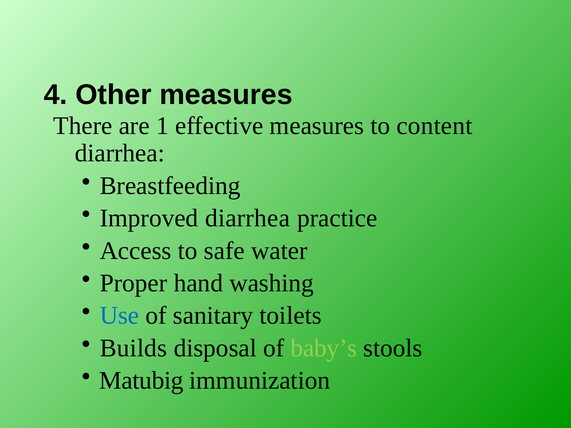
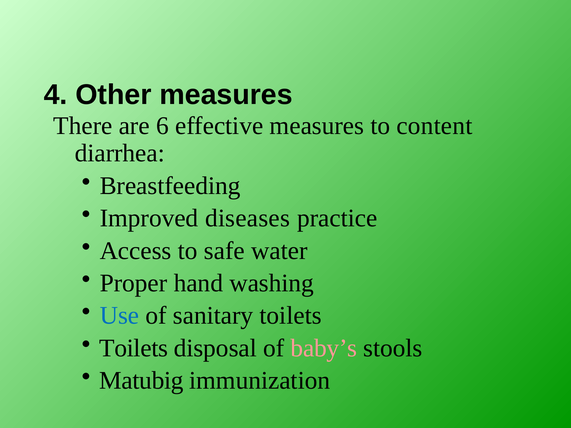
1: 1 -> 6
Improved diarrhea: diarrhea -> diseases
Builds at (133, 348): Builds -> Toilets
baby’s colour: light green -> pink
